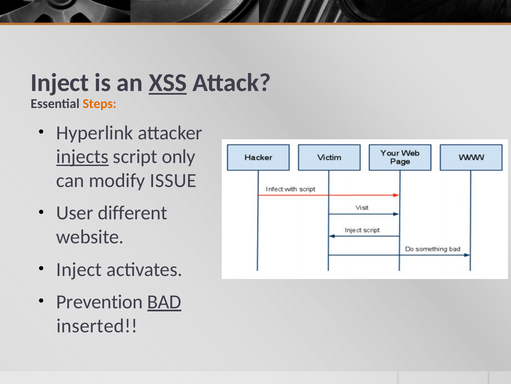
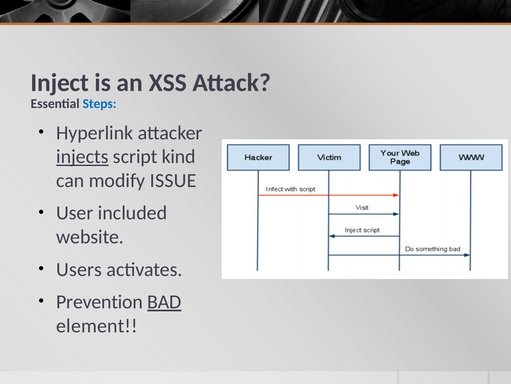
XSS underline: present -> none
Steps colour: orange -> blue
only: only -> kind
different: different -> included
Inject at (79, 269): Inject -> Users
inserted: inserted -> element
